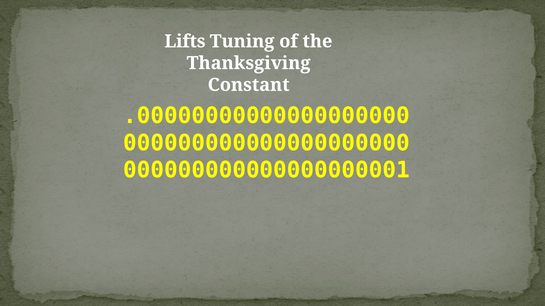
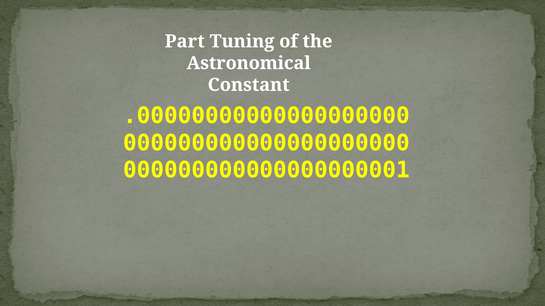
Lifts: Lifts -> Part
Thanksgiving: Thanksgiving -> Astronomical
